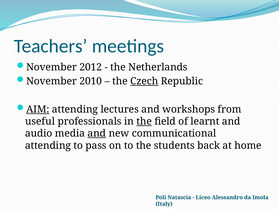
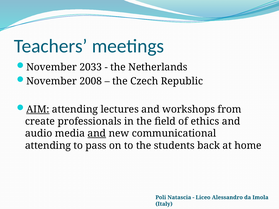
2012: 2012 -> 2033
2010: 2010 -> 2008
Czech underline: present -> none
useful: useful -> create
the at (144, 122) underline: present -> none
learnt: learnt -> ethics
